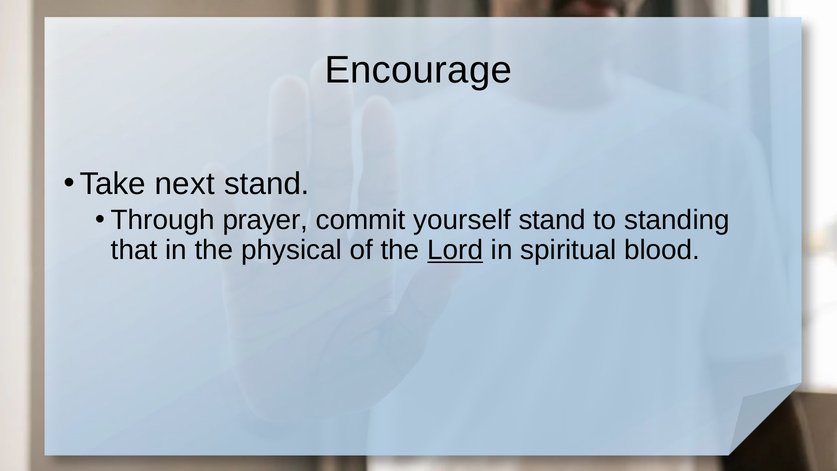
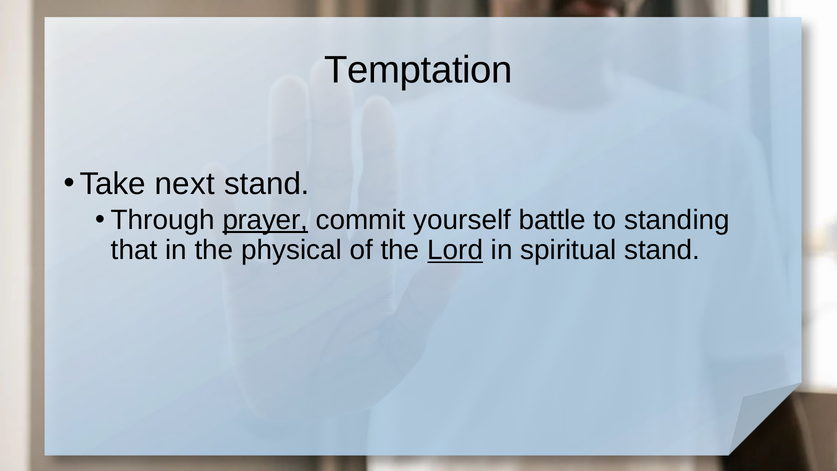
Encourage: Encourage -> Temptation
prayer underline: none -> present
yourself stand: stand -> battle
spiritual blood: blood -> stand
